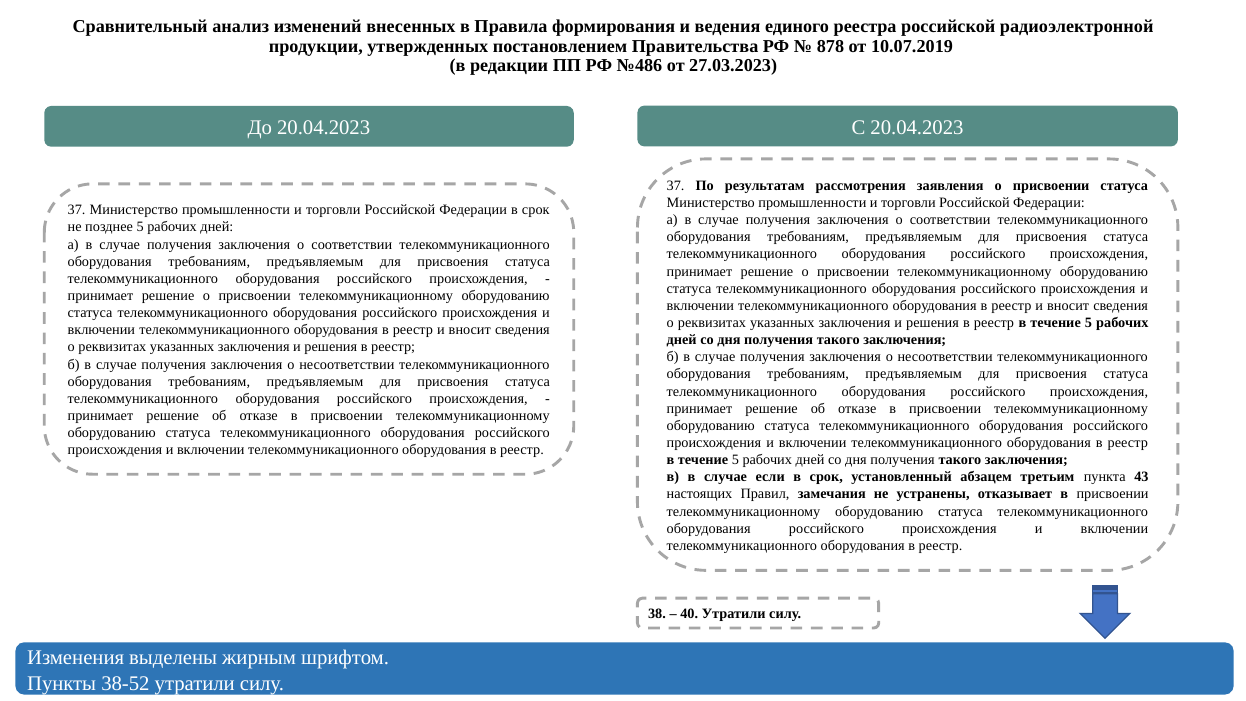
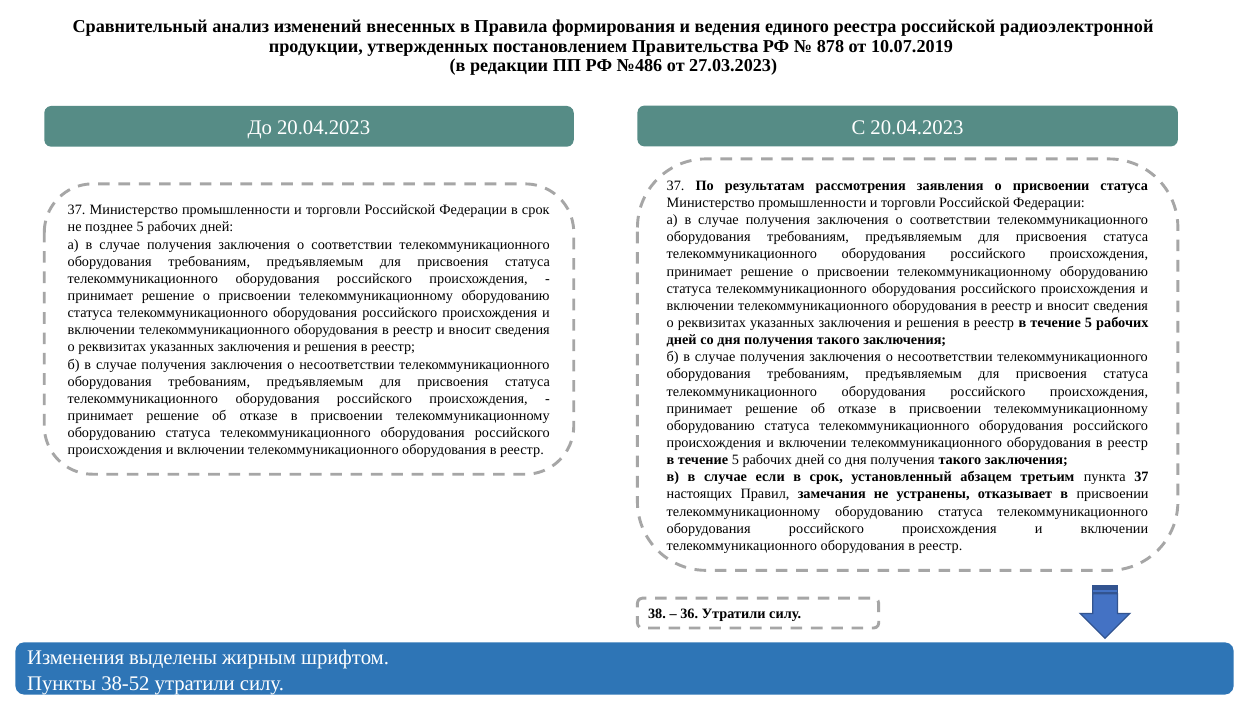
пункта 43: 43 -> 37
40: 40 -> 36
